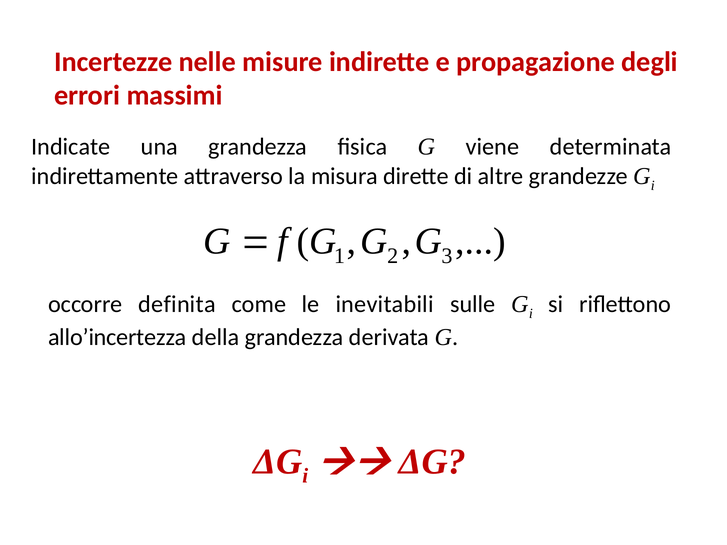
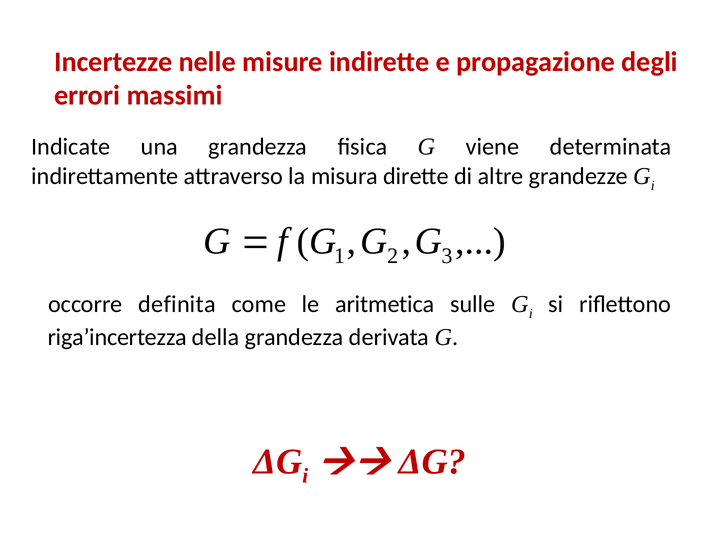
inevitabili: inevitabili -> aritmetica
allo’incertezza: allo’incertezza -> riga’incertezza
